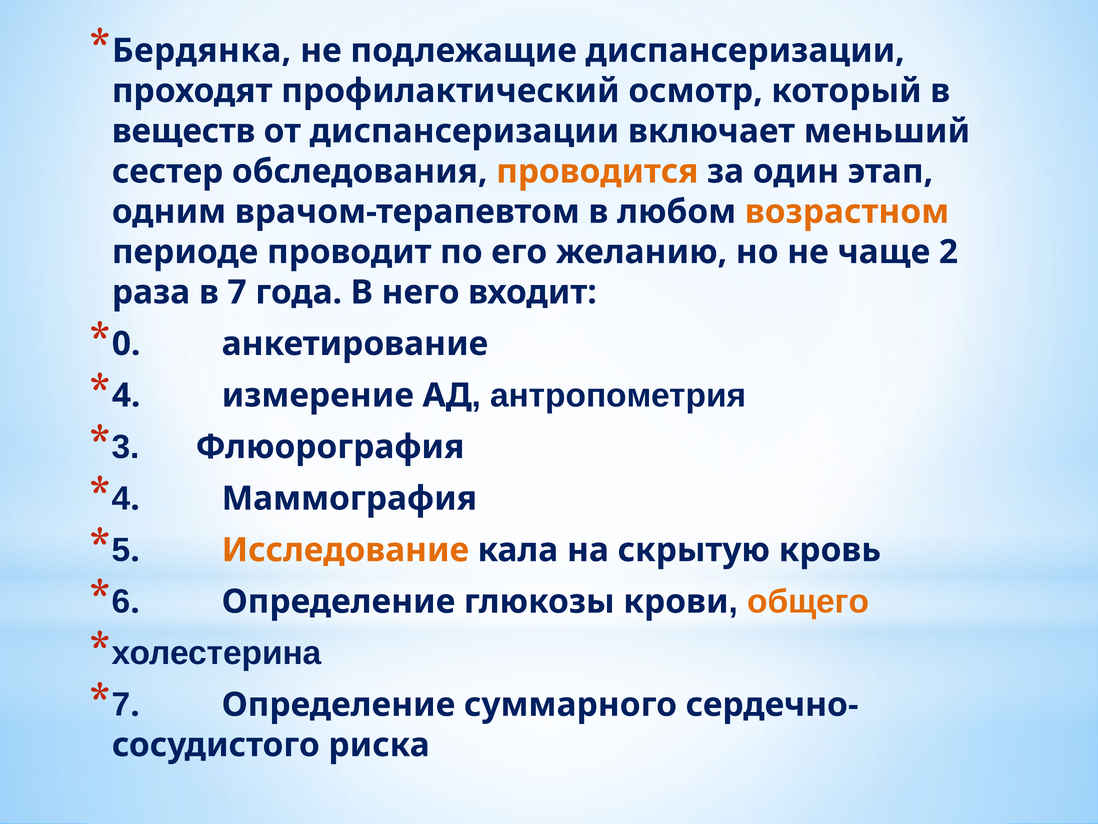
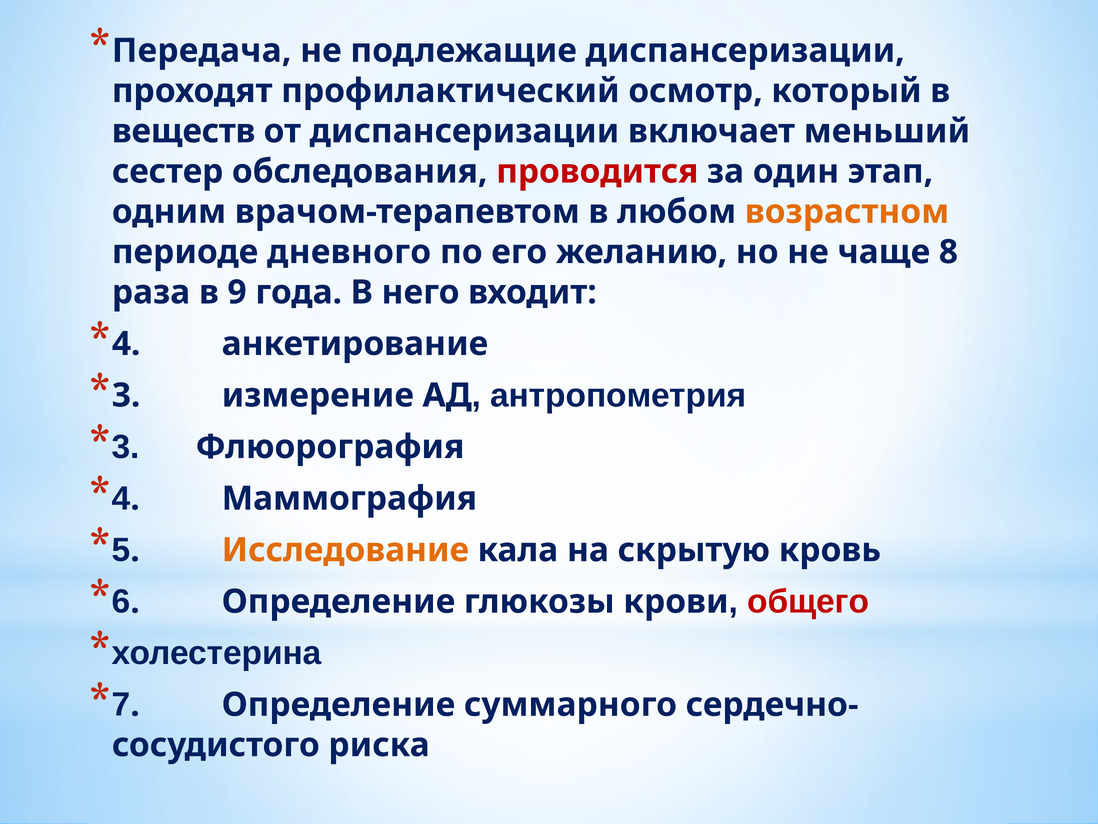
Бердянка: Бердянка -> Передача
проводится colour: orange -> red
проводит: проводит -> дневного
2: 2 -> 8
7: 7 -> 9
0: 0 -> 4
4: 4 -> 3
общего colour: orange -> red
